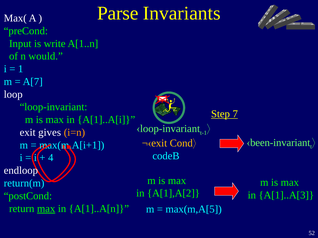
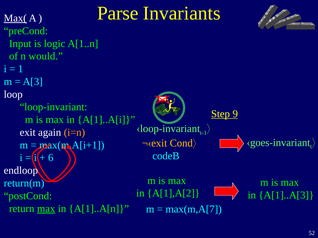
Max( underline: none -> present
write: write -> logic
A[7: A[7 -> A[3
7: 7 -> 9
gives: gives -> again
been-invariant: been-invariant -> goes-invariant
4: 4 -> 6
max(m,A[5: max(m,A[5 -> max(m,A[7
